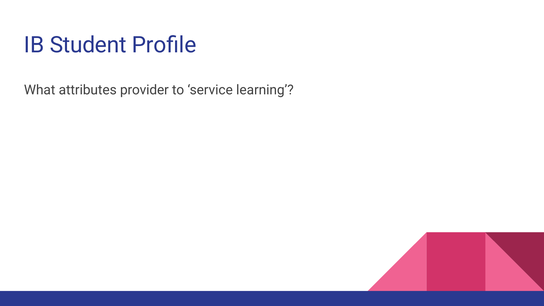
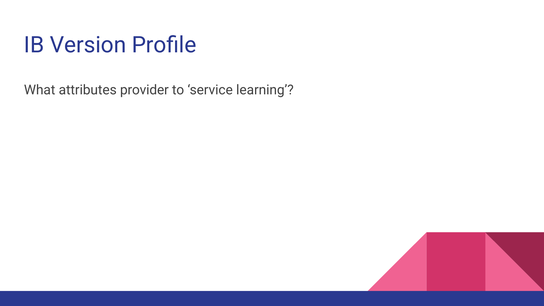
Student: Student -> Version
